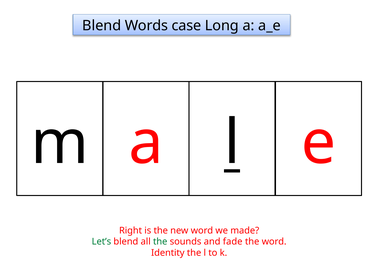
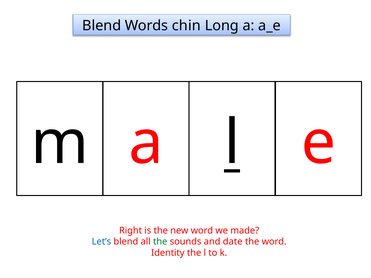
case: case -> chin
Let’s colour: green -> blue
fade: fade -> date
